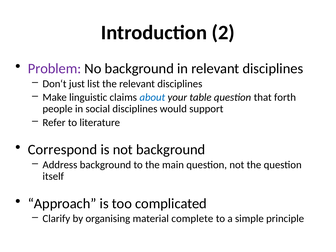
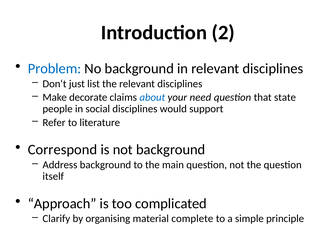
Problem colour: purple -> blue
linguistic: linguistic -> decorate
table: table -> need
forth: forth -> state
